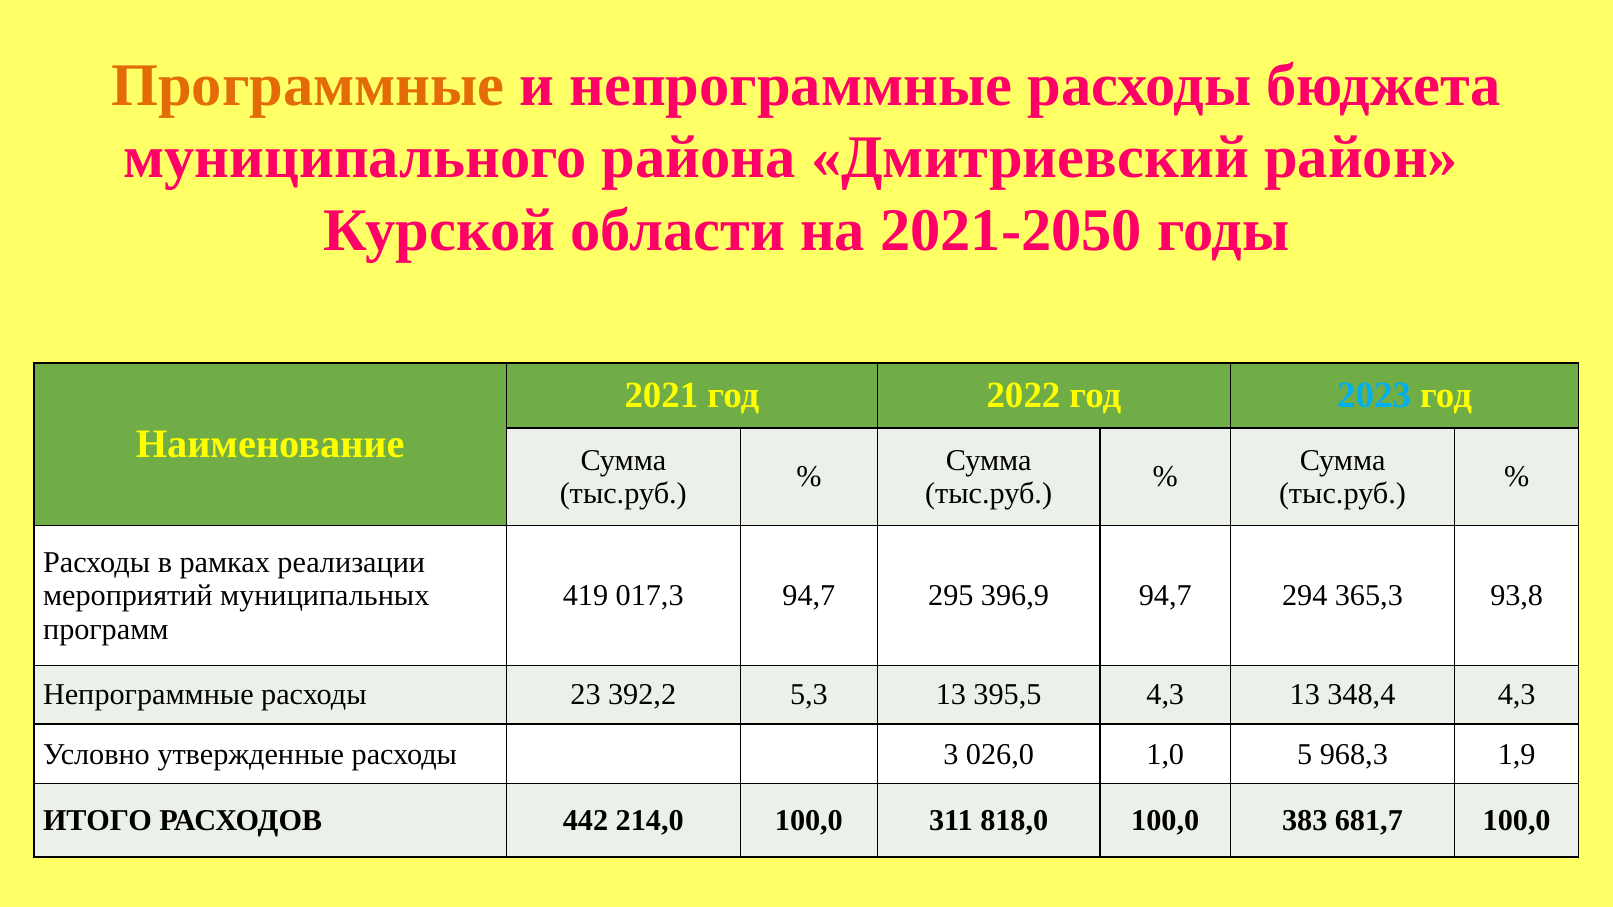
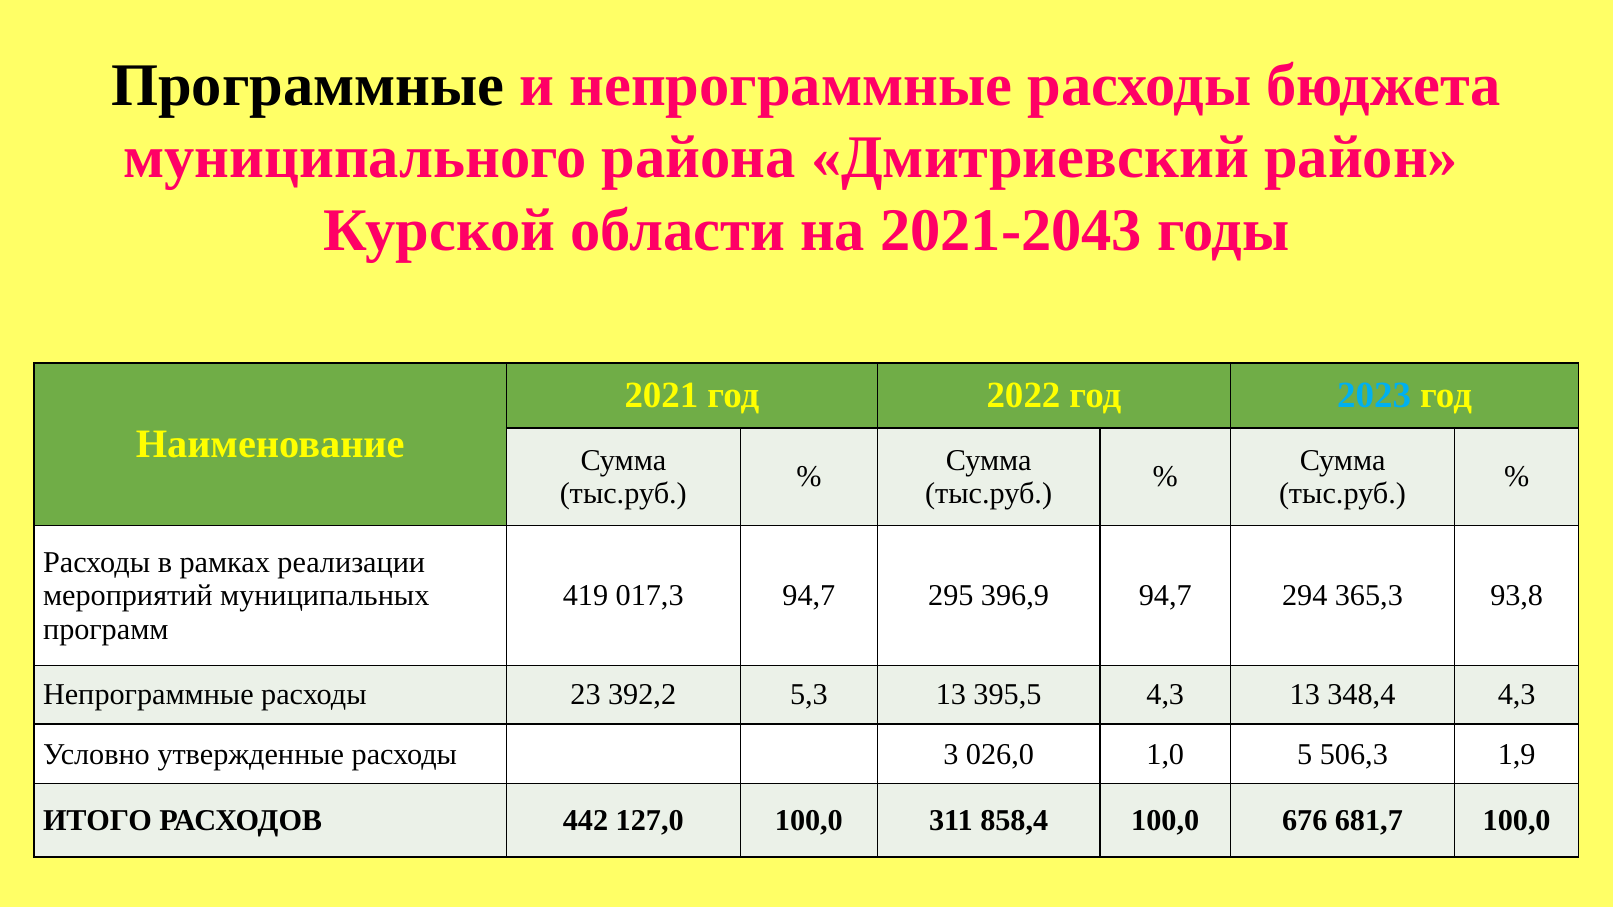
Программные colour: orange -> black
2021-2050: 2021-2050 -> 2021-2043
968,3: 968,3 -> 506,3
214,0: 214,0 -> 127,0
818,0: 818,0 -> 858,4
383: 383 -> 676
